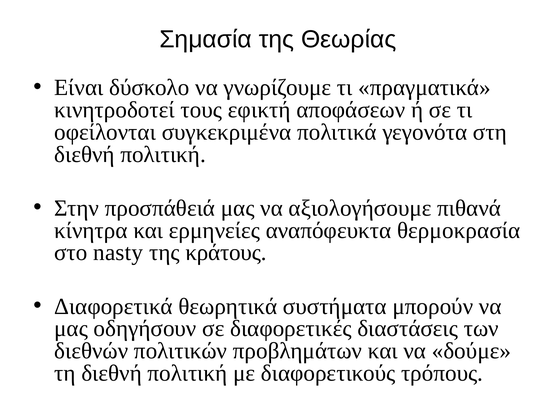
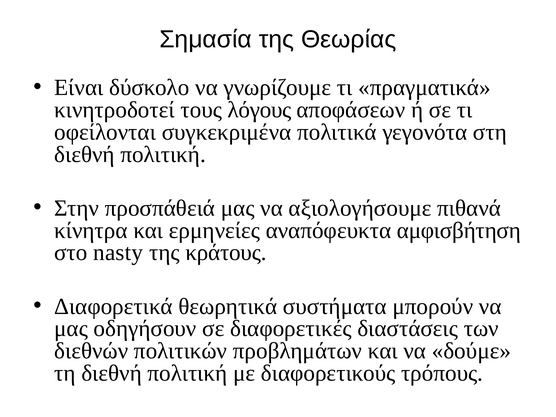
εφικτή: εφικτή -> λόγους
θερμοκρασία: θερμοκρασία -> αμφισβήτηση
